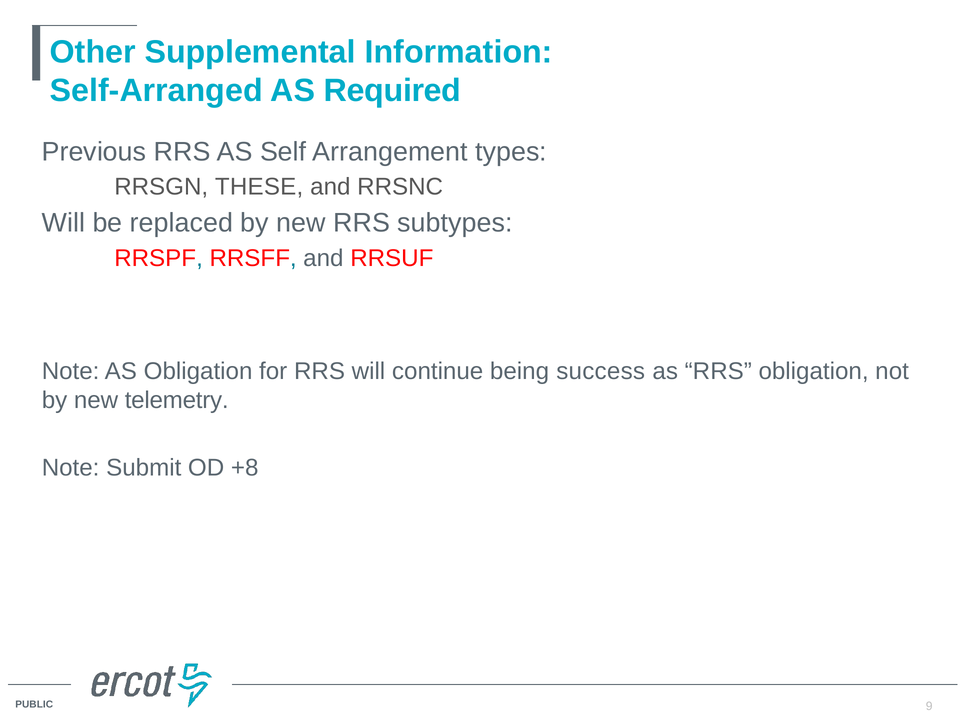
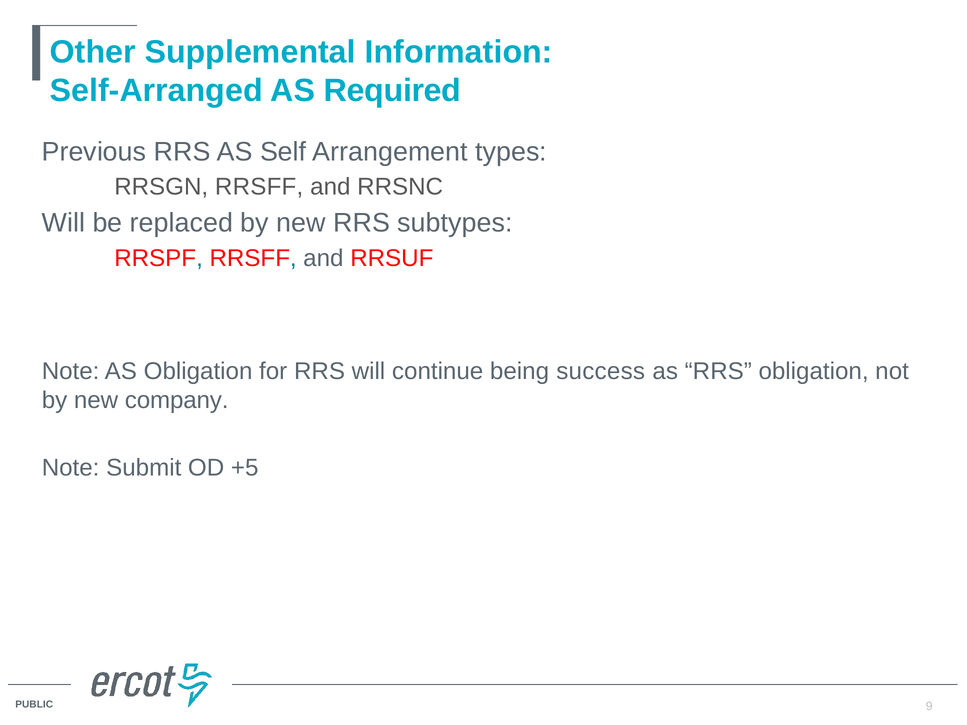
RRSGN THESE: THESE -> RRSFF
telemetry: telemetry -> company
+8: +8 -> +5
